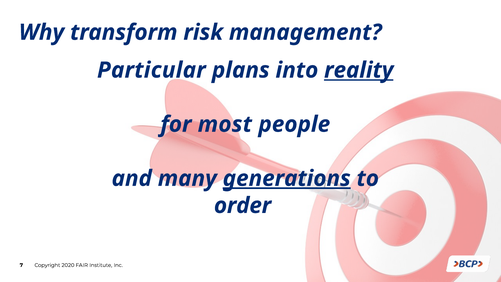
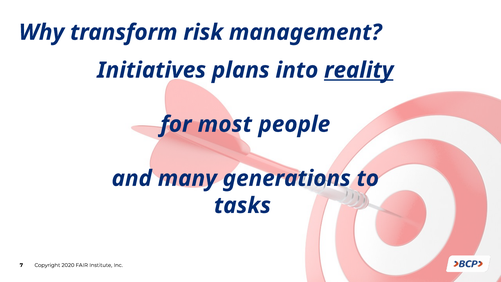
Particular: Particular -> Initiatives
generations underline: present -> none
order: order -> tasks
